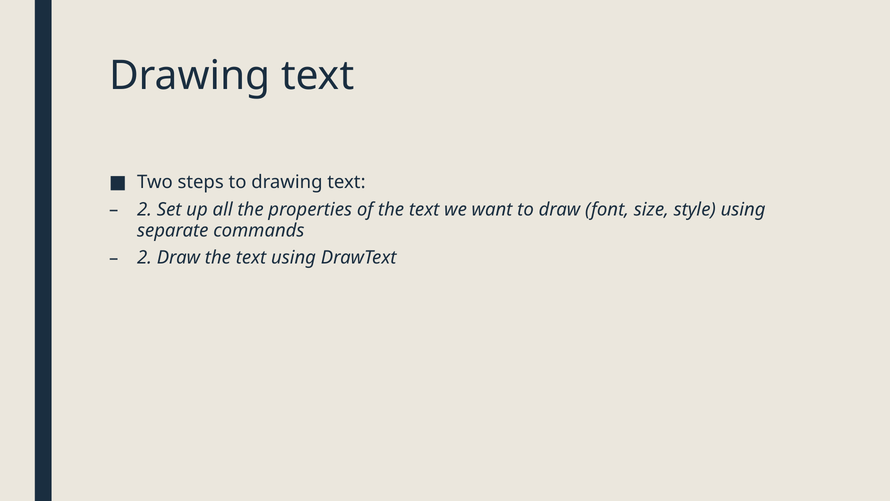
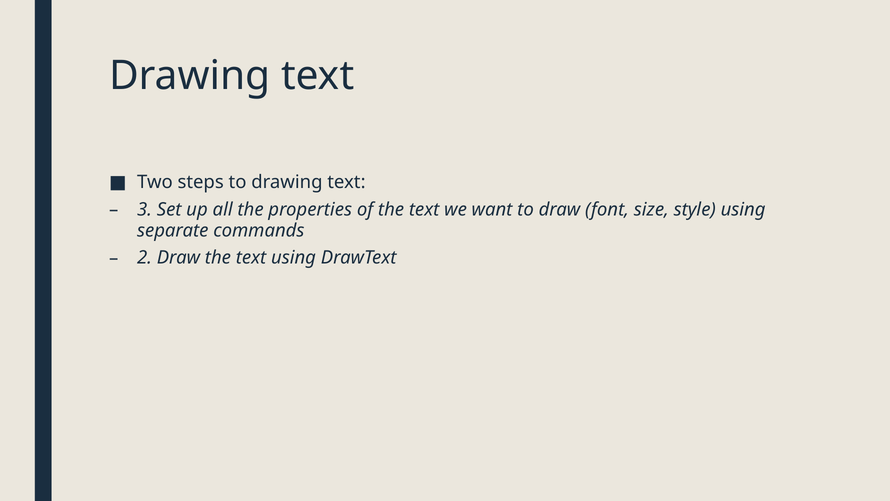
2 at (145, 209): 2 -> 3
